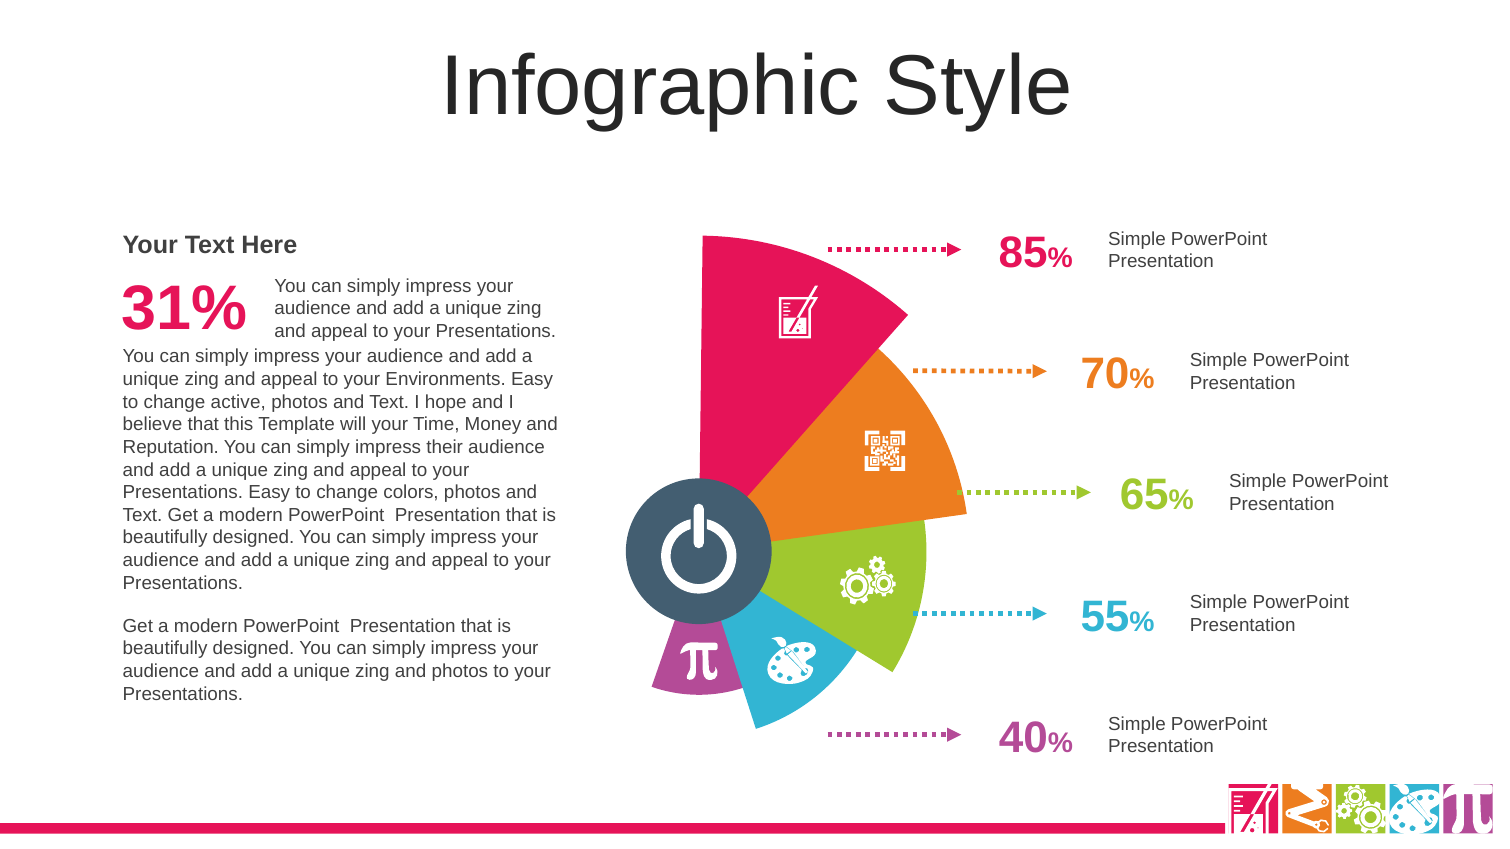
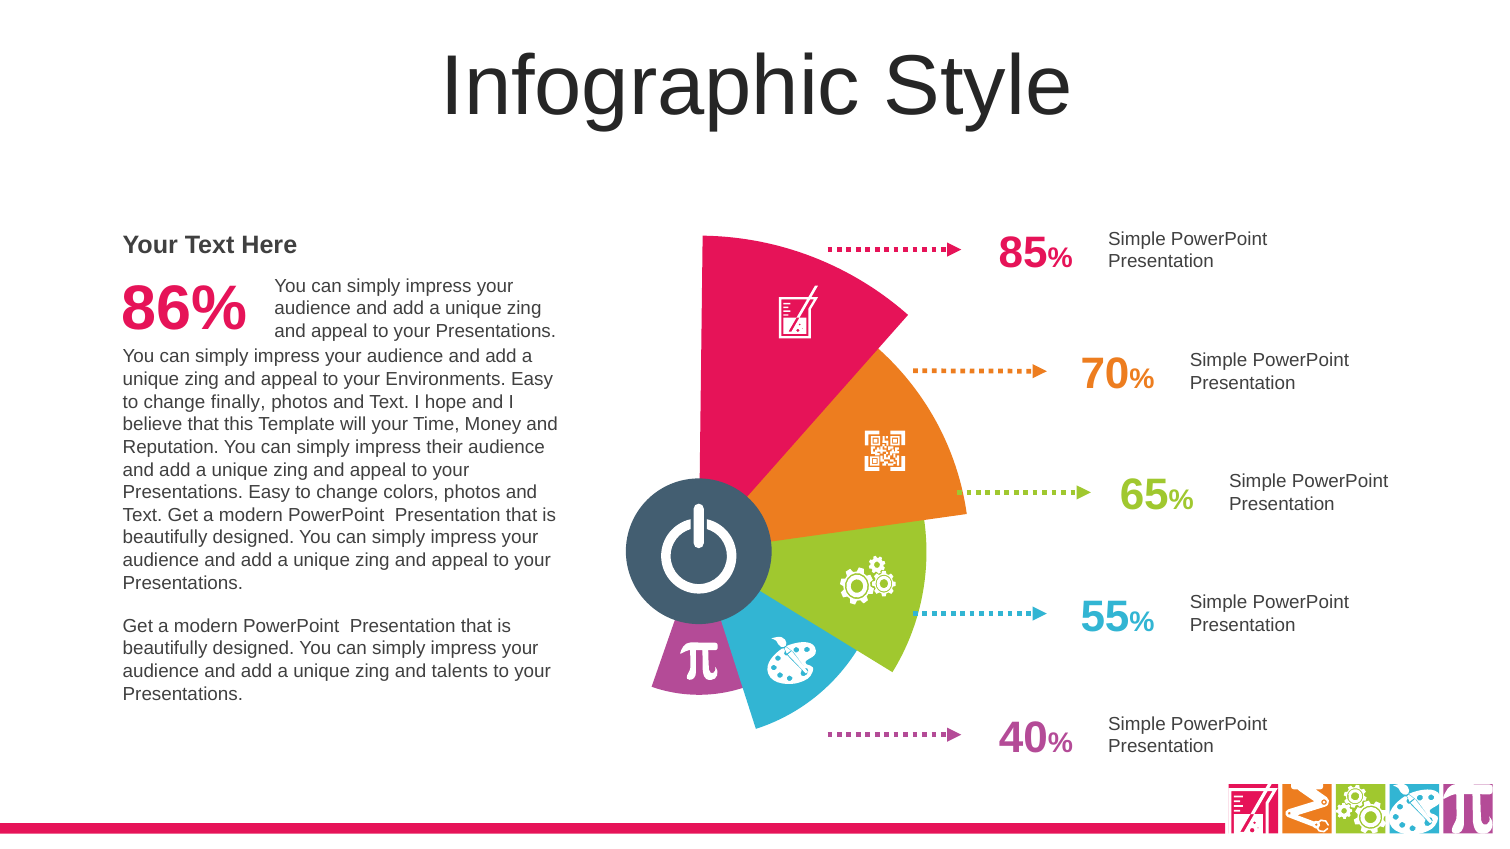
31%: 31% -> 86%
active: active -> finally
and photos: photos -> talents
